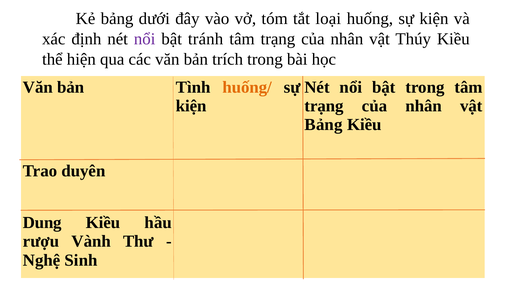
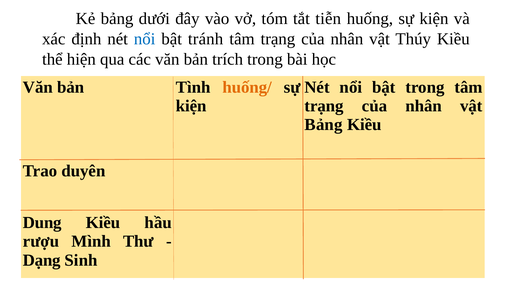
loại: loại -> tiễn
nổi at (145, 39) colour: purple -> blue
Vành: Vành -> Mình
Nghệ: Nghệ -> Dạng
